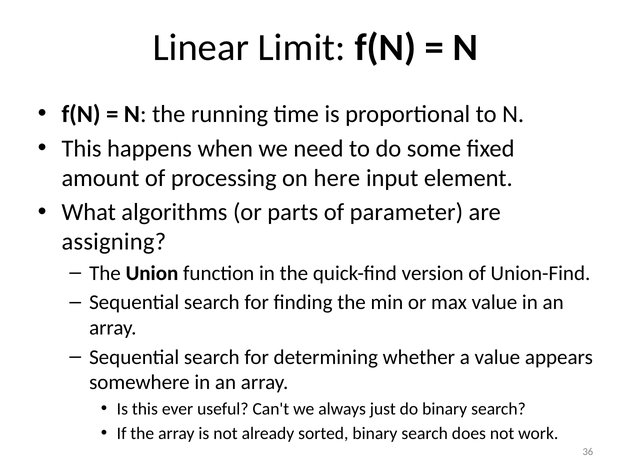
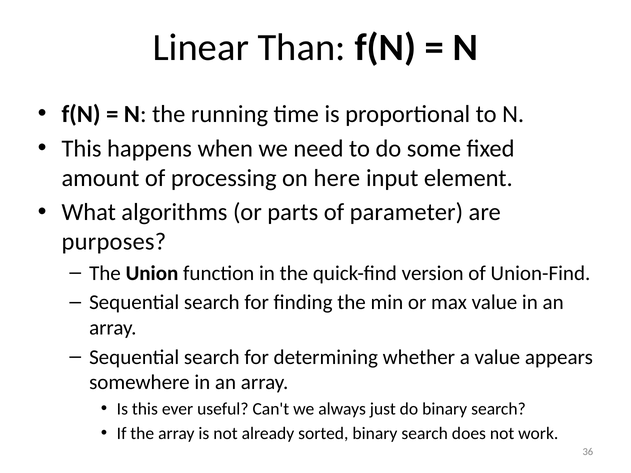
Limit: Limit -> Than
assigning: assigning -> purposes
